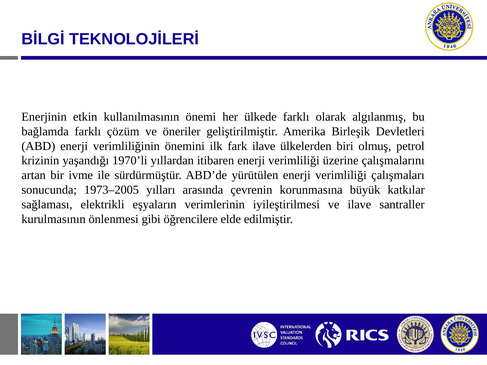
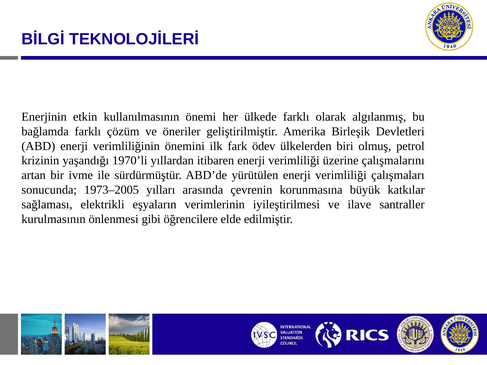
fark ilave: ilave -> ödev
